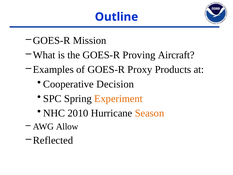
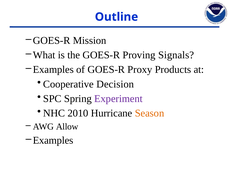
Aircraft: Aircraft -> Signals
Experiment colour: orange -> purple
Reflected at (53, 140): Reflected -> Examples
